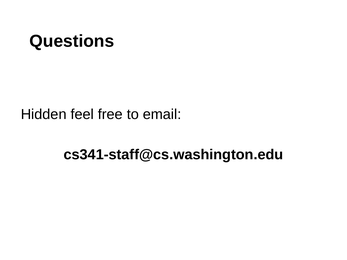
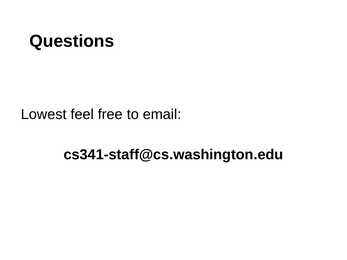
Hidden: Hidden -> Lowest
